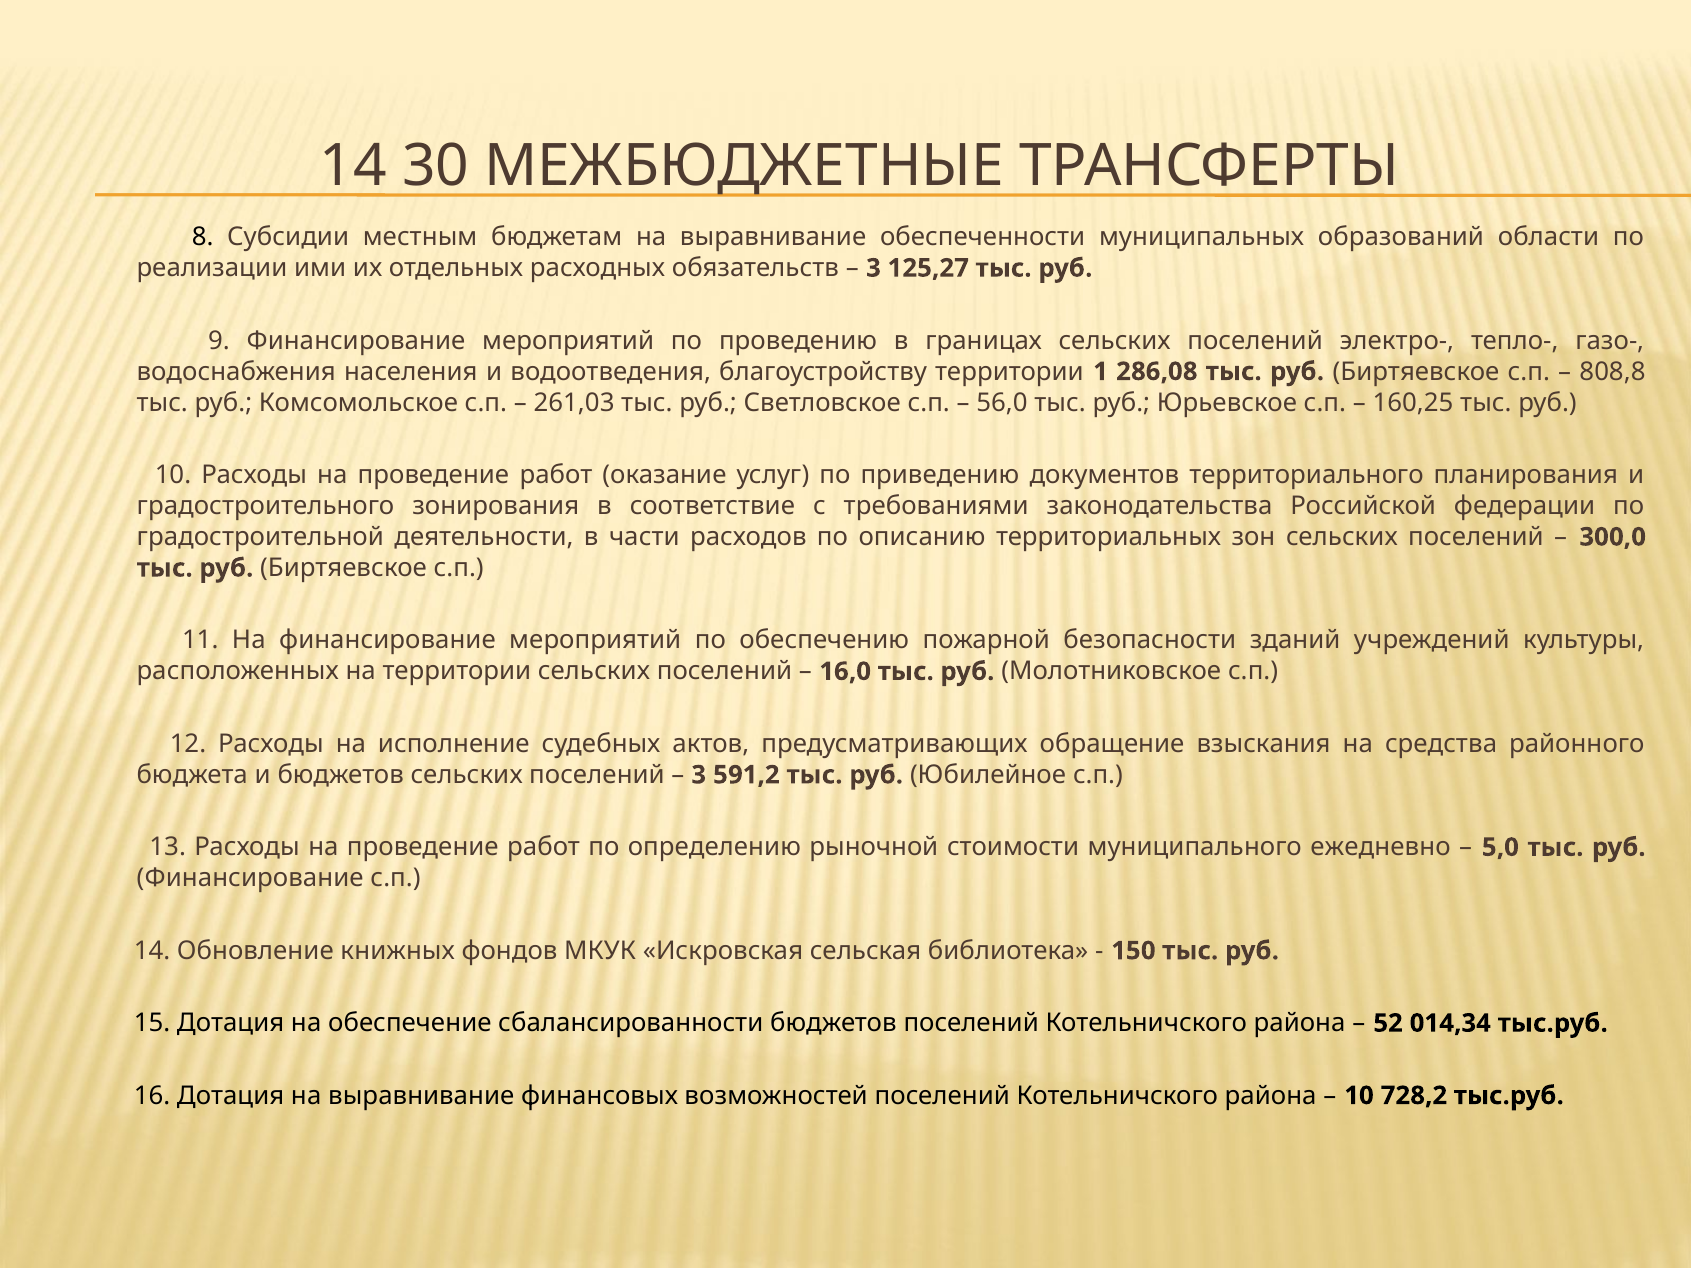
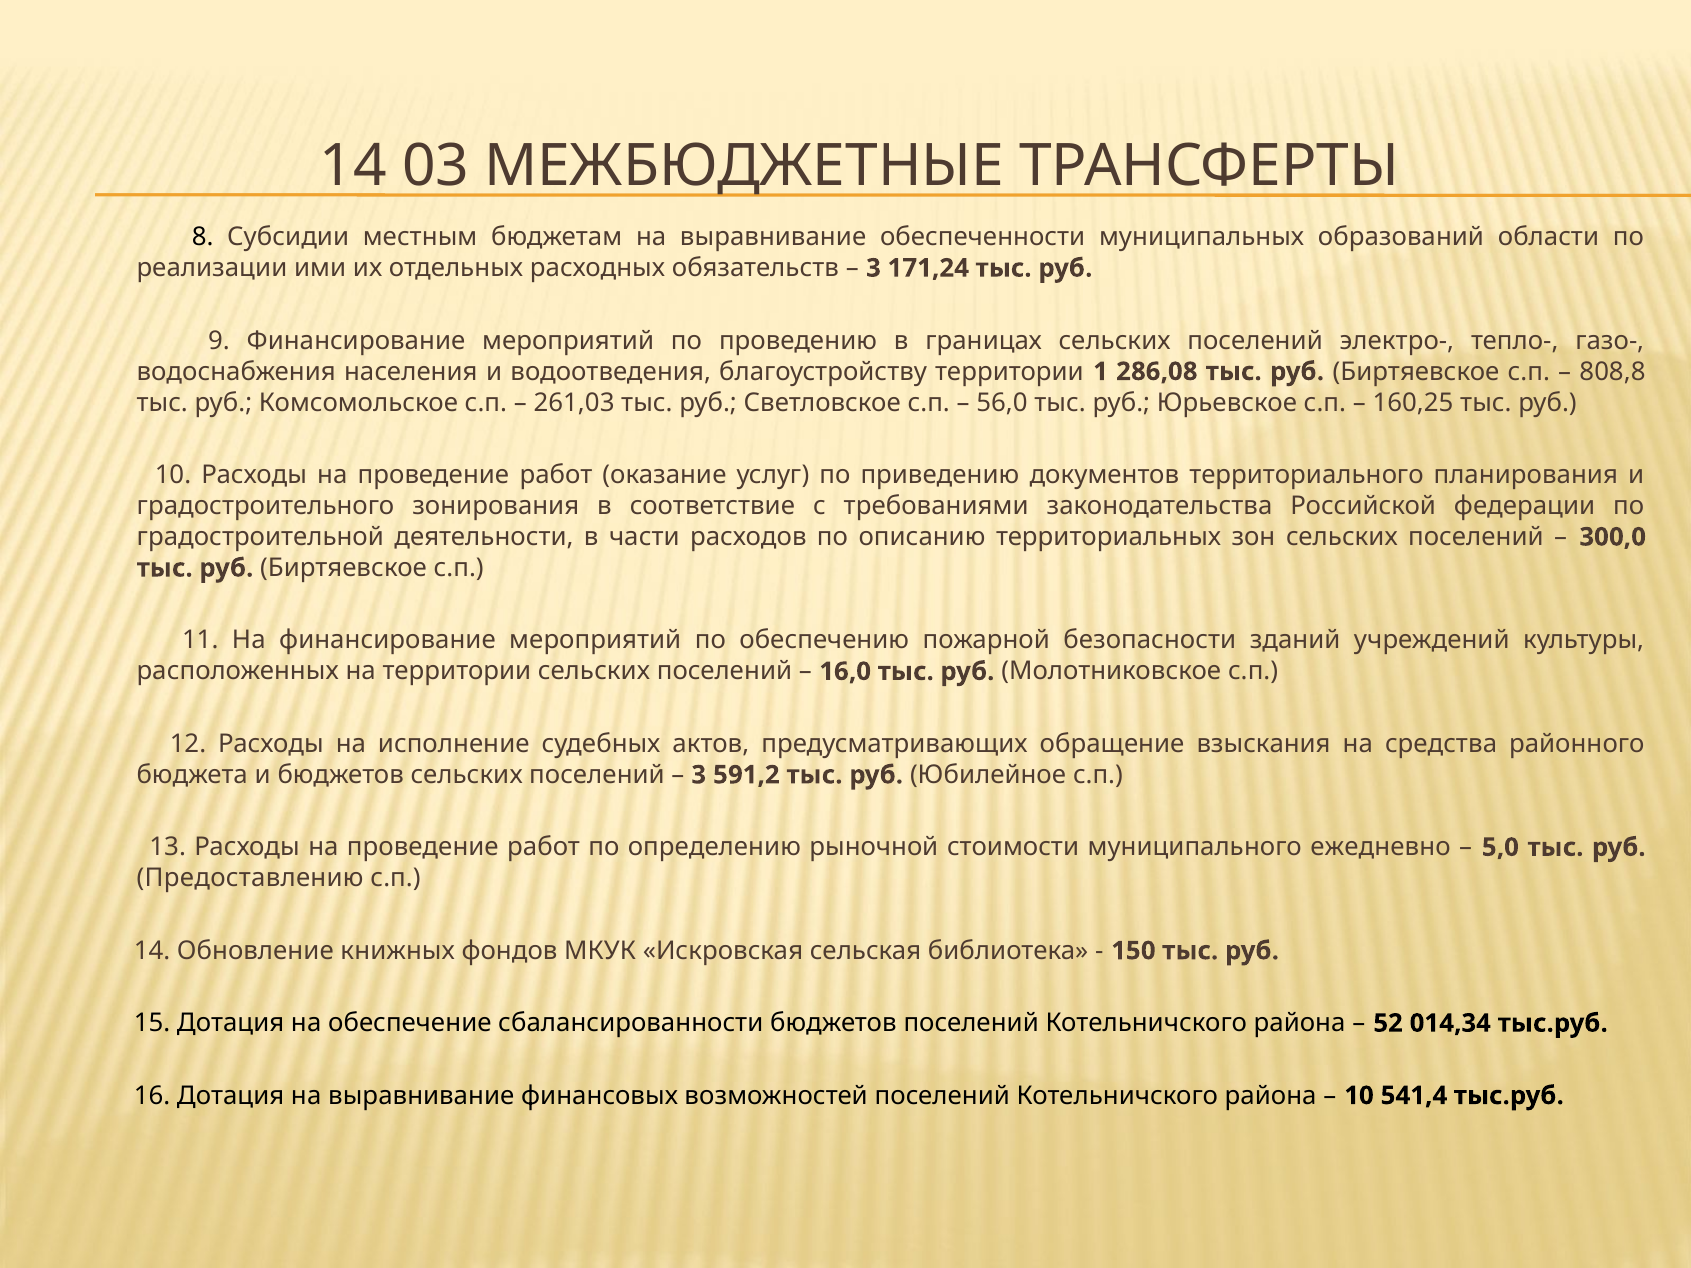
30: 30 -> 03
125,27: 125,27 -> 171,24
Финансирование at (250, 879): Финансирование -> Предоставлению
728,2: 728,2 -> 541,4
